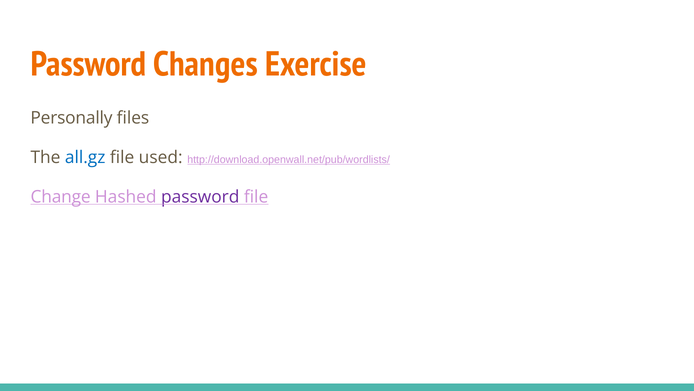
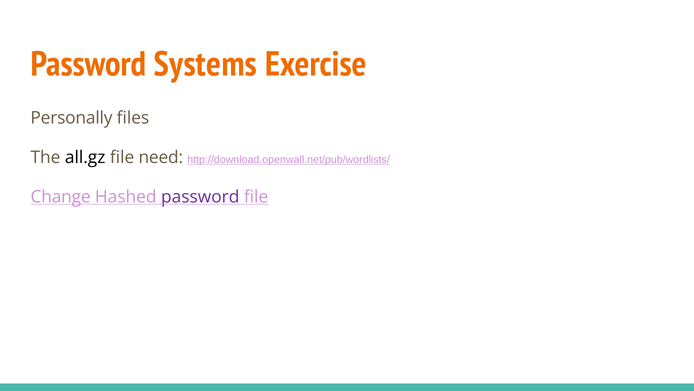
Changes: Changes -> Systems
all.gz colour: blue -> black
used: used -> need
